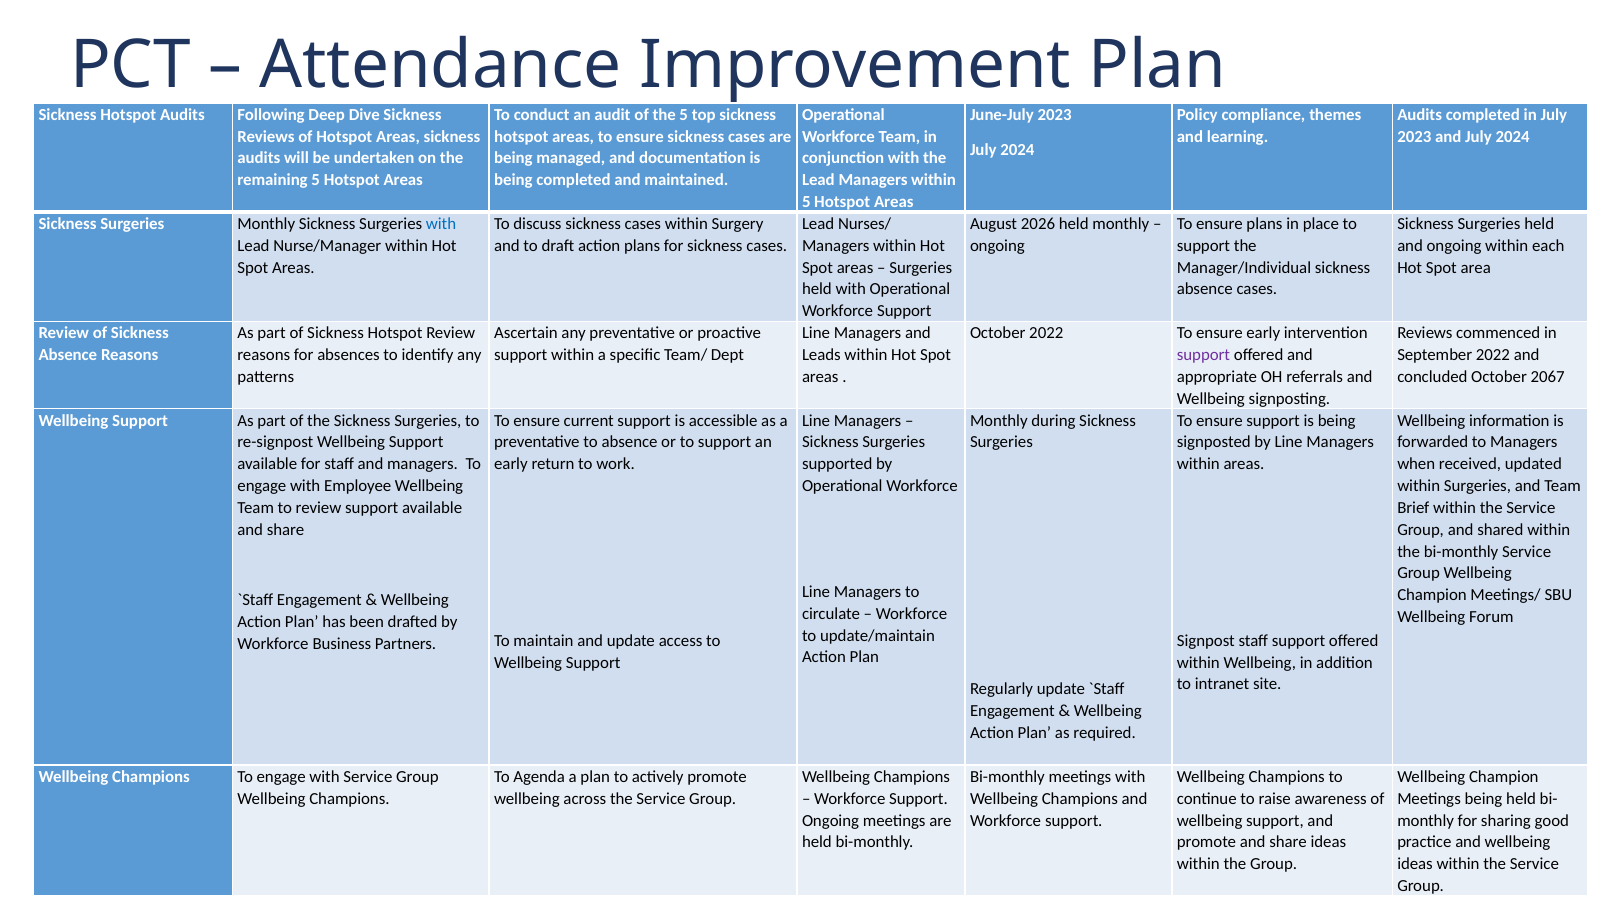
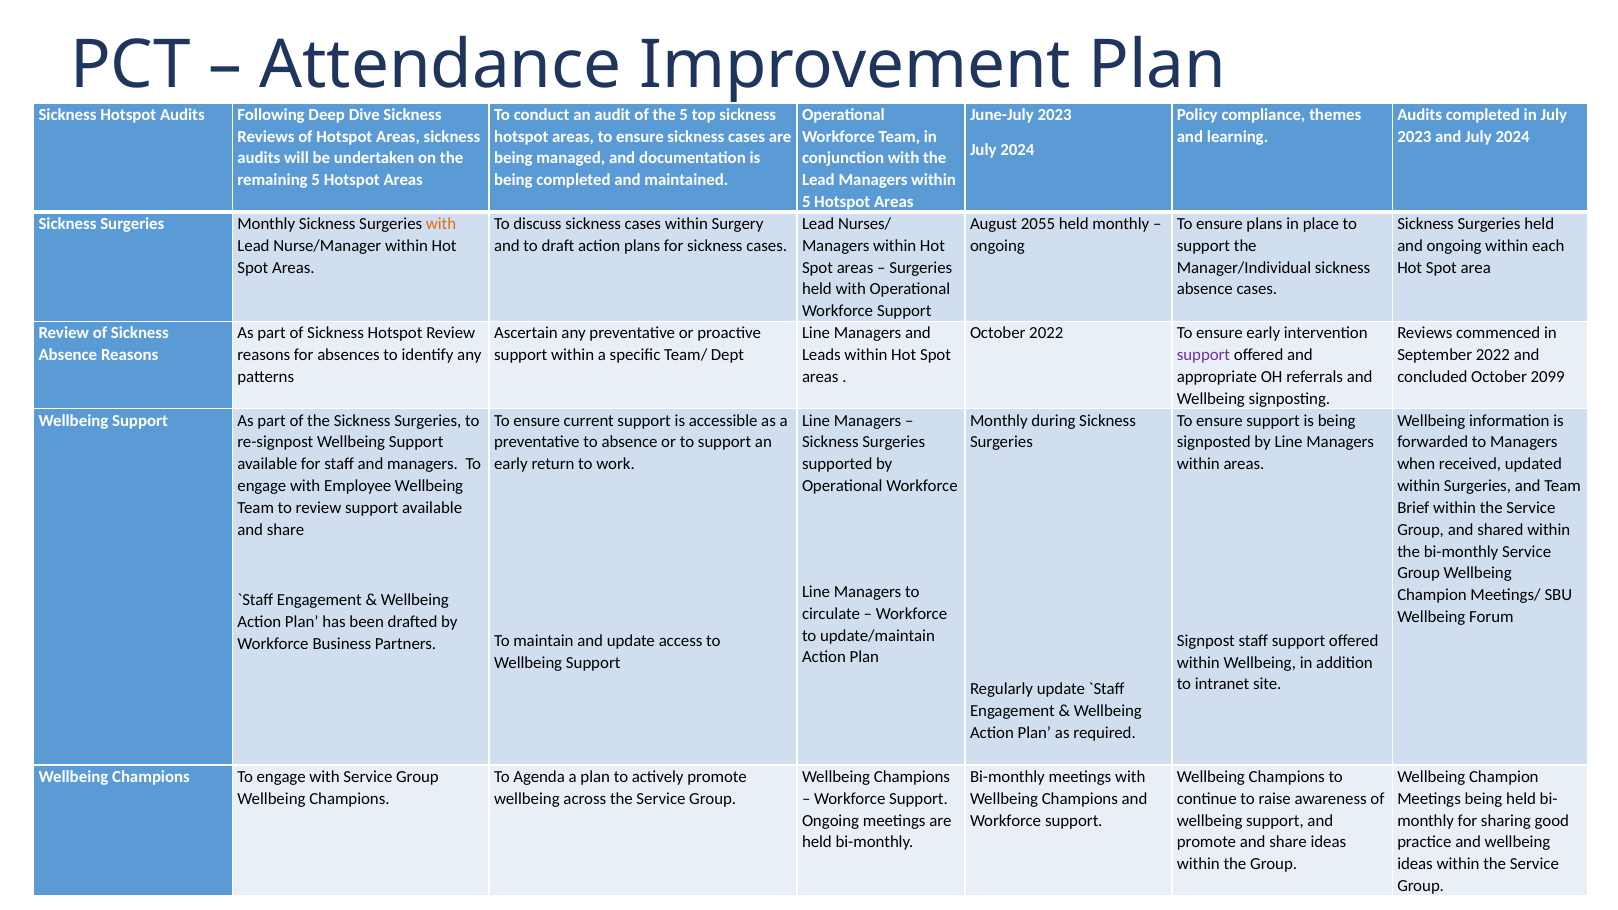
with at (441, 224) colour: blue -> orange
2026: 2026 -> 2055
2067: 2067 -> 2099
